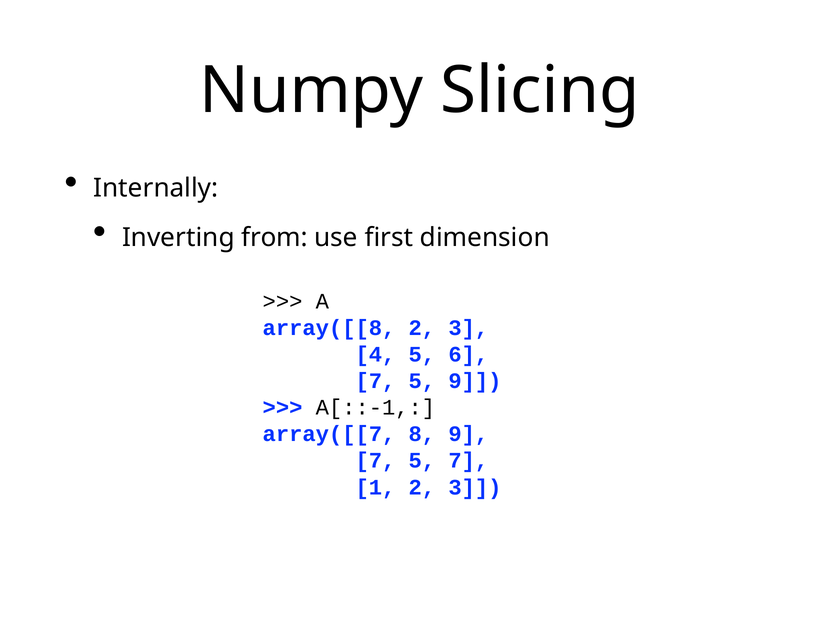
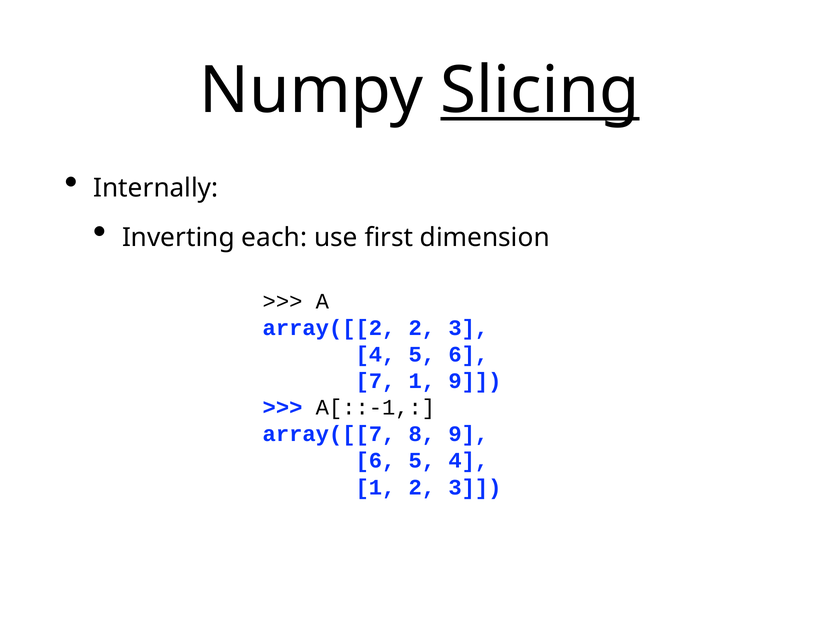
Slicing underline: none -> present
from: from -> each
array([[8: array([[8 -> array([[2
5 at (422, 381): 5 -> 1
7 at (375, 461): 7 -> 6
5 7: 7 -> 4
